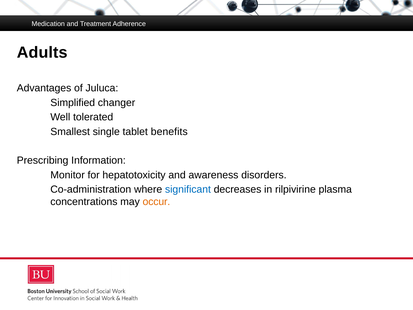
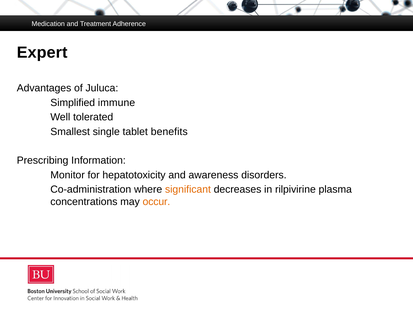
Adults: Adults -> Expert
changer: changer -> immune
significant colour: blue -> orange
